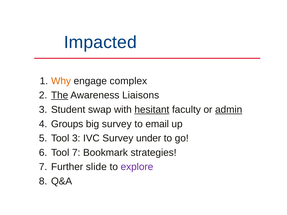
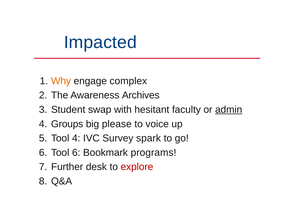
The underline: present -> none
Liaisons: Liaisons -> Archives
hesitant underline: present -> none
big survey: survey -> please
email: email -> voice
Tool 3: 3 -> 4
under: under -> spark
Tool 7: 7 -> 6
strategies: strategies -> programs
slide: slide -> desk
explore colour: purple -> red
